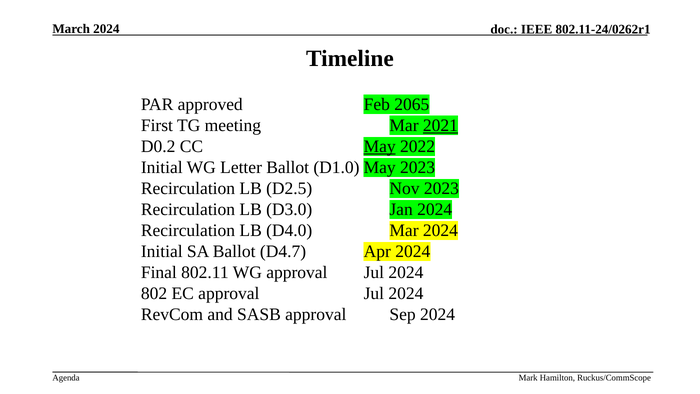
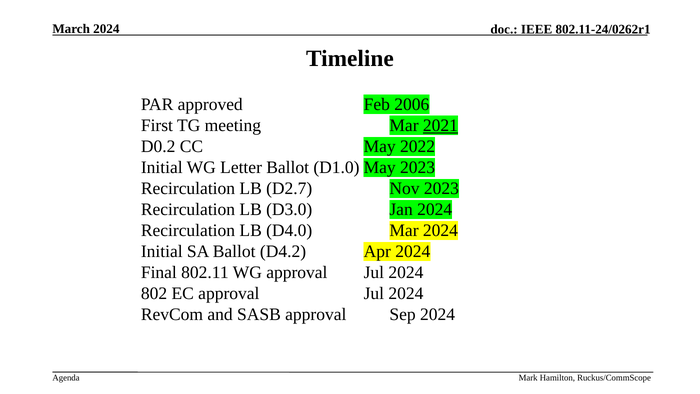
2065: 2065 -> 2006
May underline: present -> none
D2.5: D2.5 -> D2.7
D4.7: D4.7 -> D4.2
